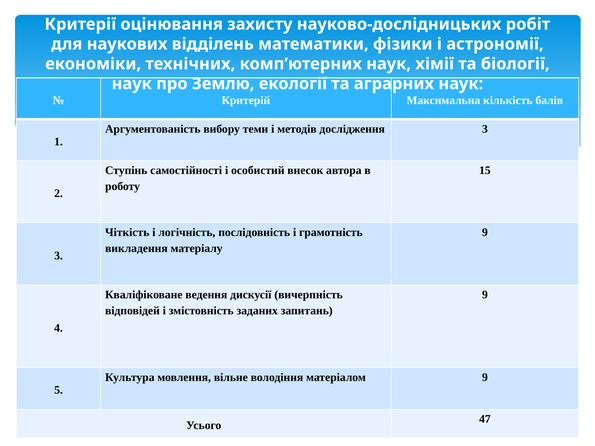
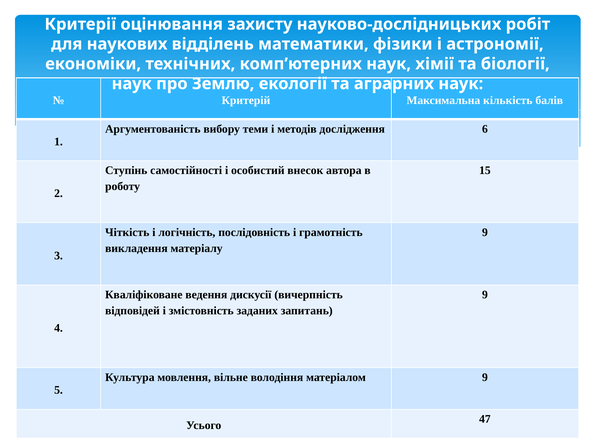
дослідження 3: 3 -> 6
